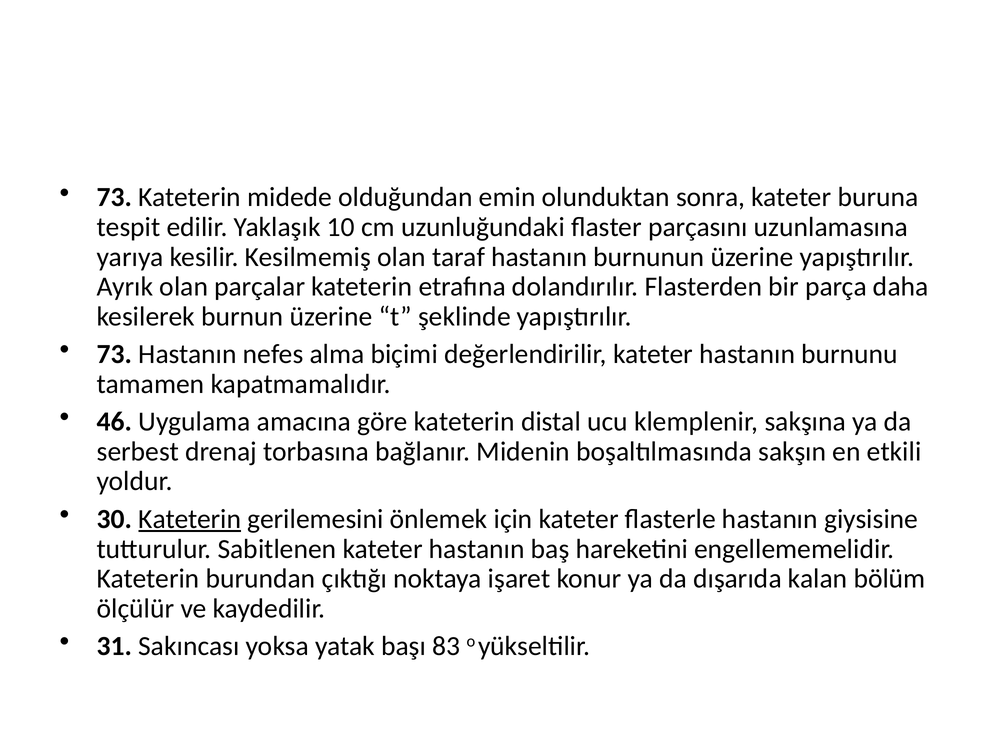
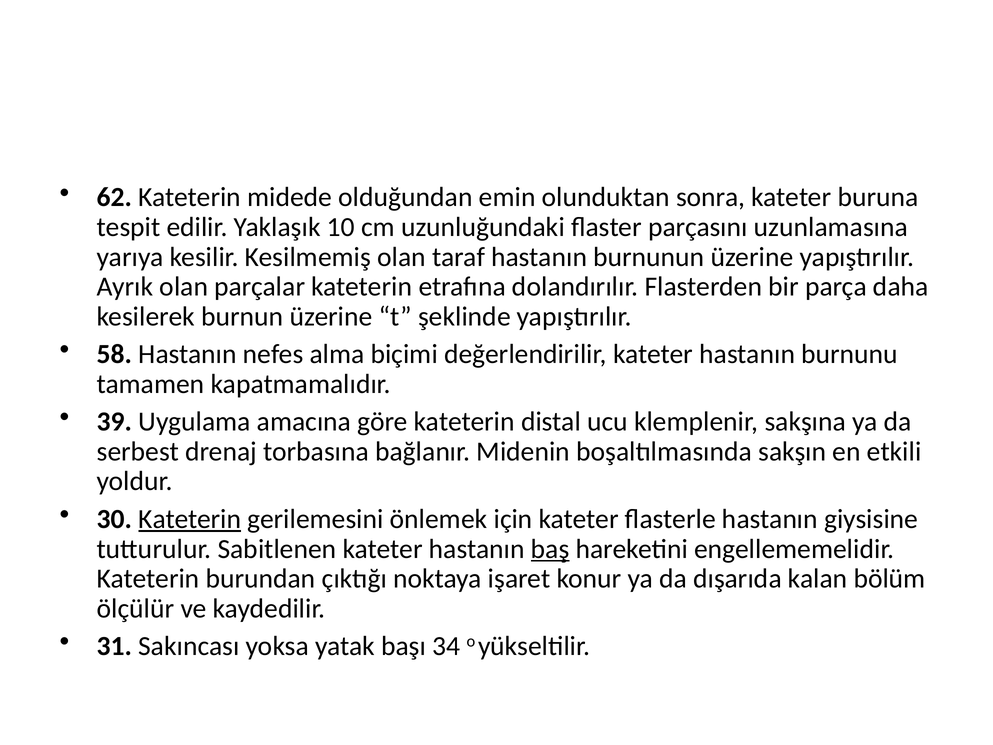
73 at (114, 197): 73 -> 62
73 at (114, 354): 73 -> 58
46: 46 -> 39
baş underline: none -> present
83: 83 -> 34
